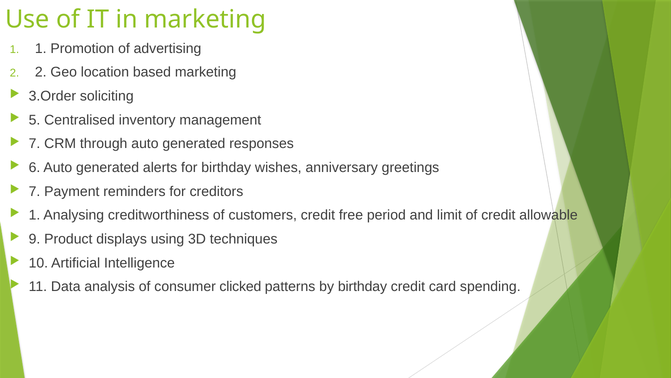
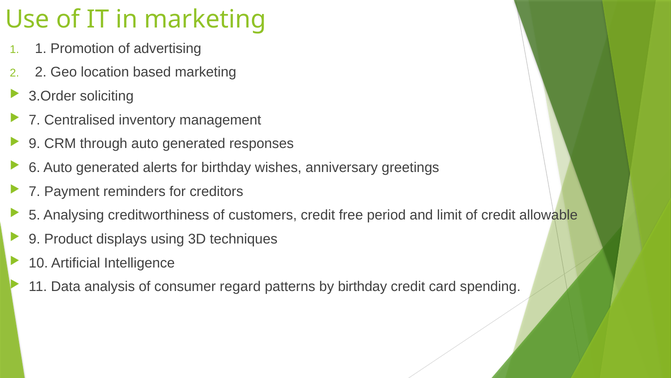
5 at (34, 120): 5 -> 7
7 at (34, 144): 7 -> 9
1 at (34, 215): 1 -> 5
clicked: clicked -> regard
